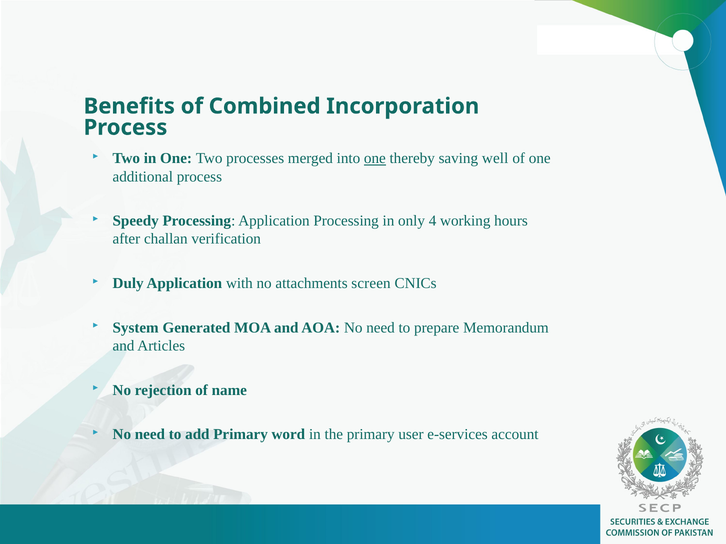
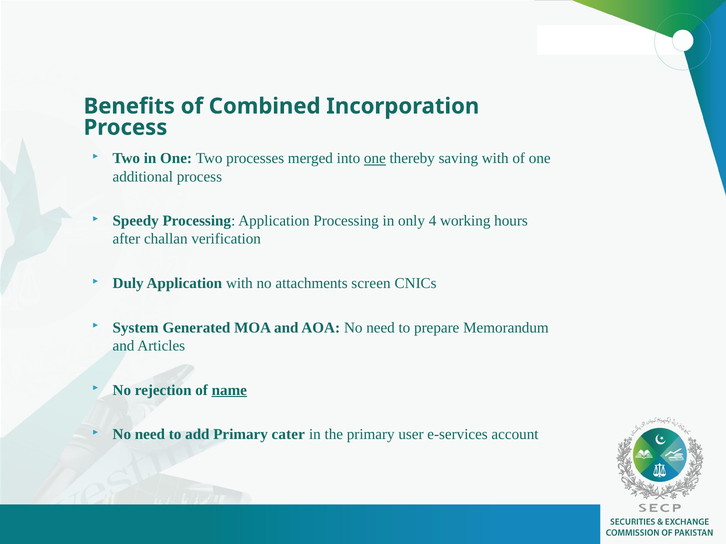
saving well: well -> with
name underline: none -> present
word: word -> cater
